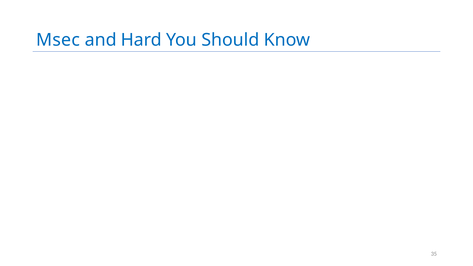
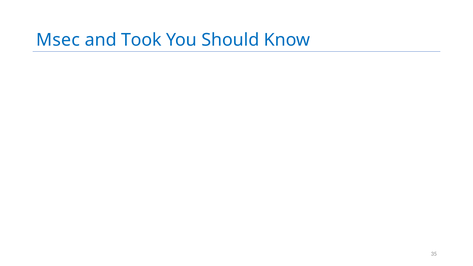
Hard: Hard -> Took
